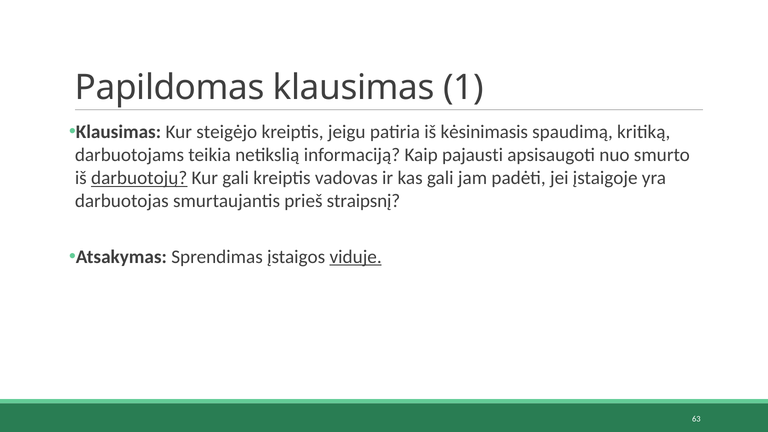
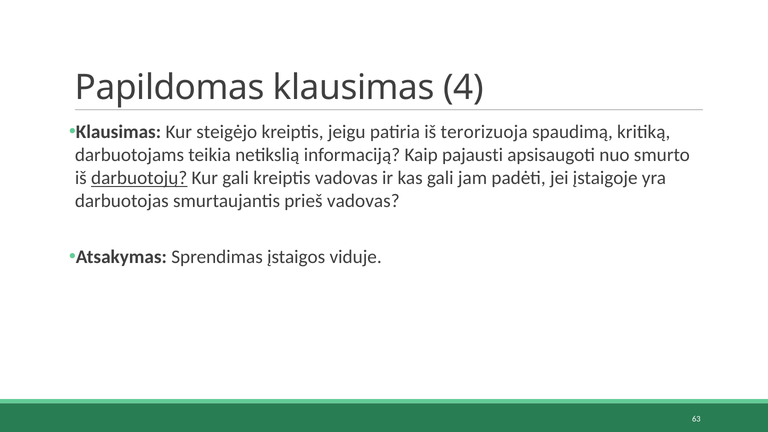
1: 1 -> 4
kėsinimasis: kėsinimasis -> terorizuoja
prieš straipsnį: straipsnį -> vadovas
viduje underline: present -> none
